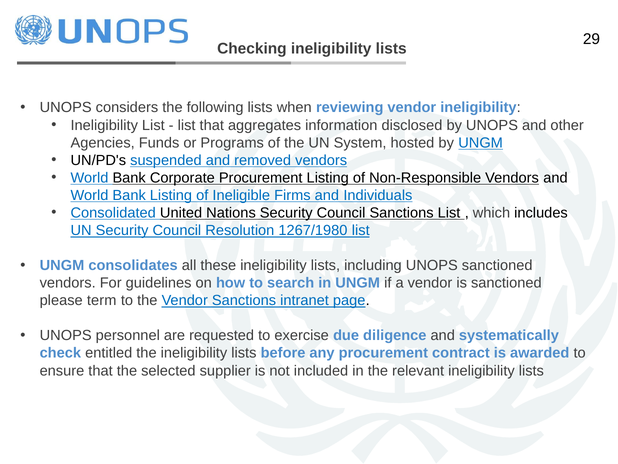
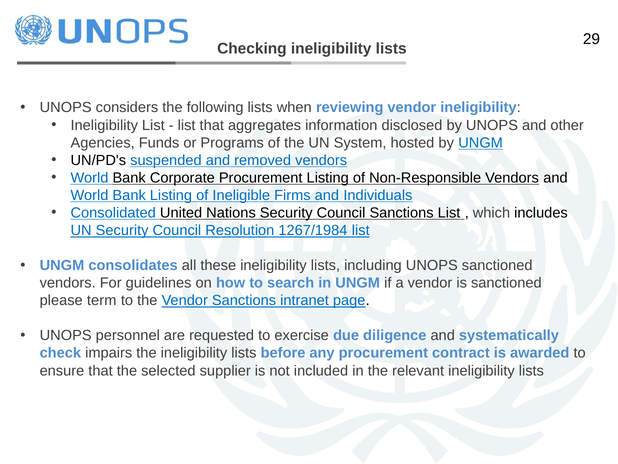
1267/1980: 1267/1980 -> 1267/1984
entitled: entitled -> impairs
